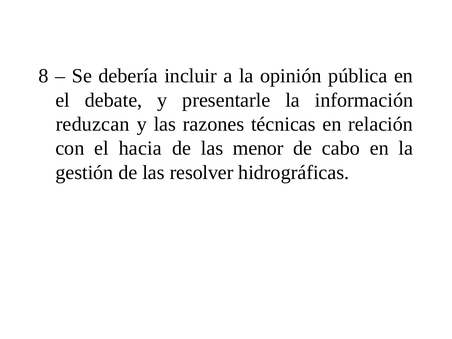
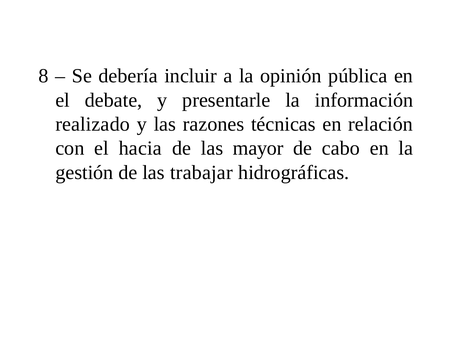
reduzcan: reduzcan -> realizado
menor: menor -> mayor
resolver: resolver -> trabajar
